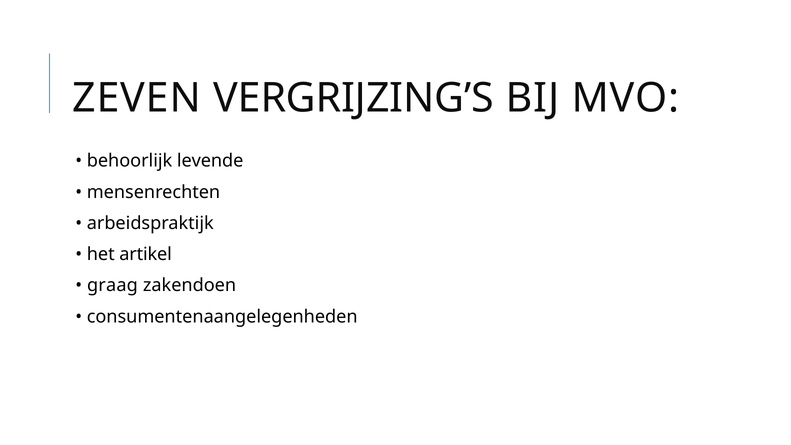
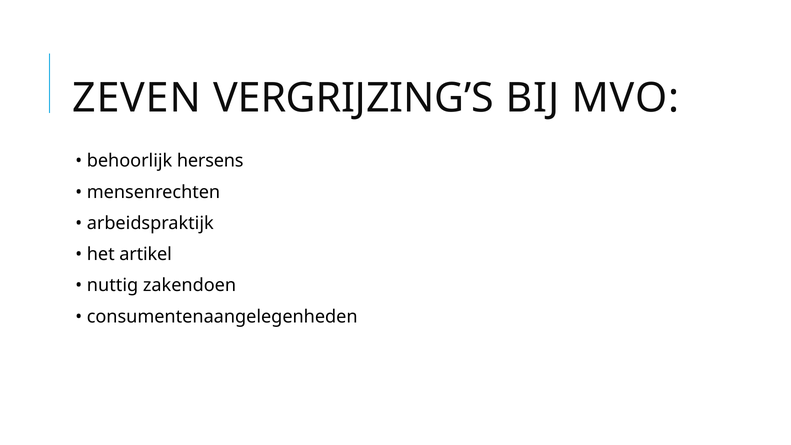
levende: levende -> hersens
graag: graag -> nuttig
